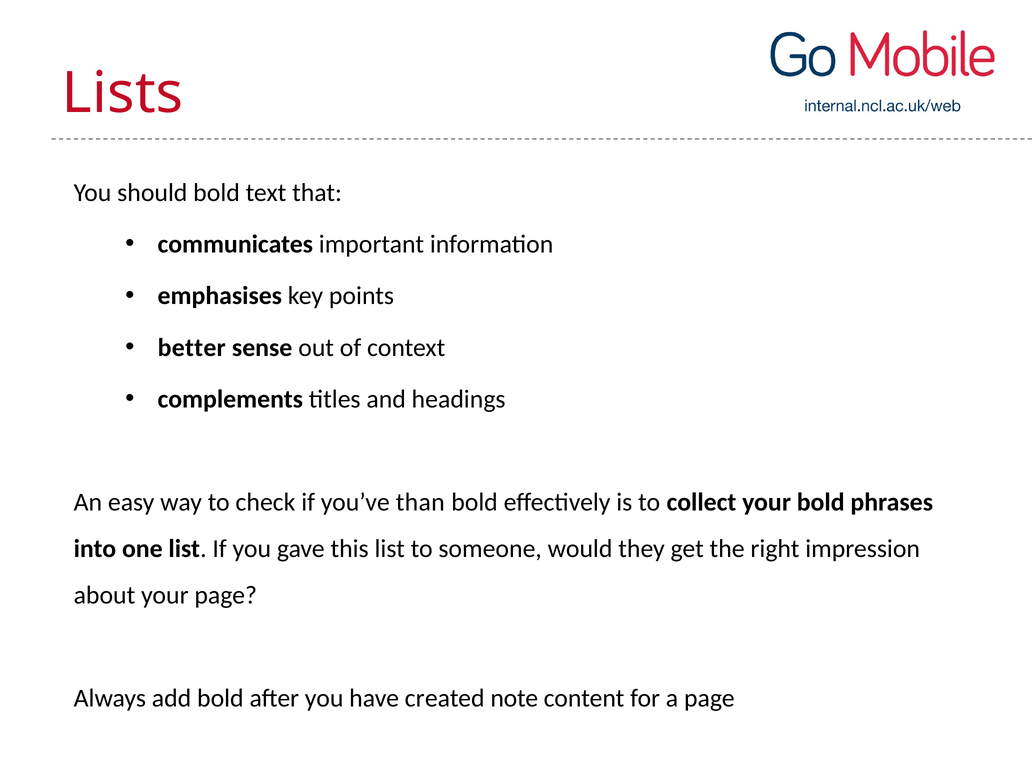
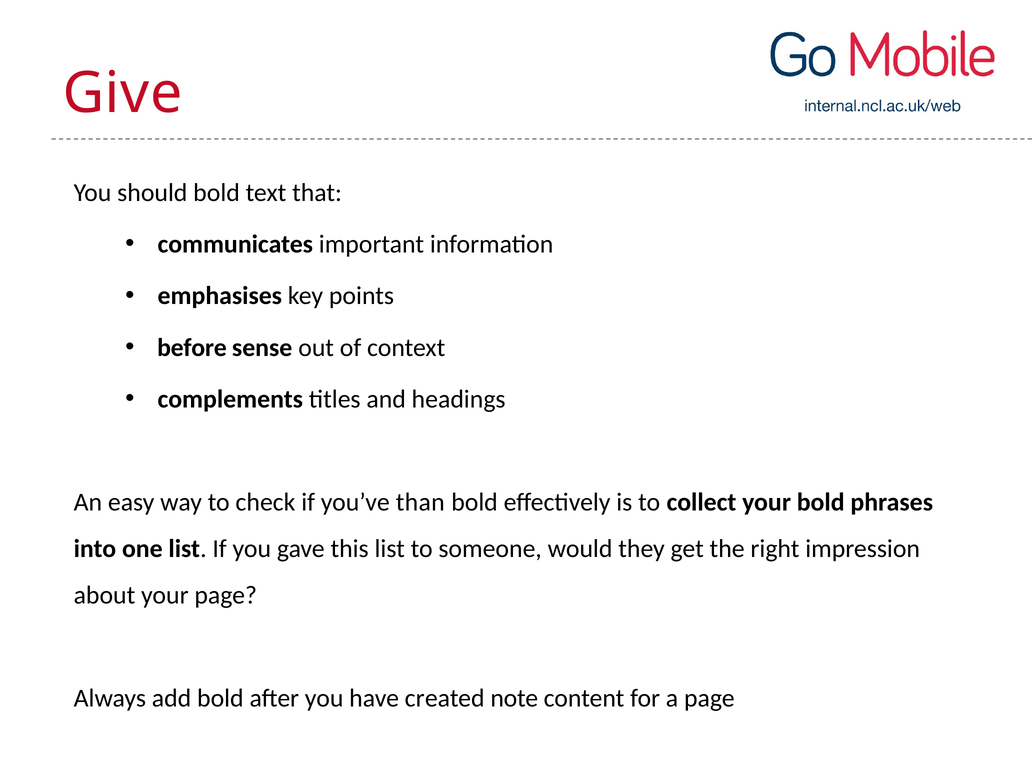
Lists: Lists -> Give
better: better -> before
